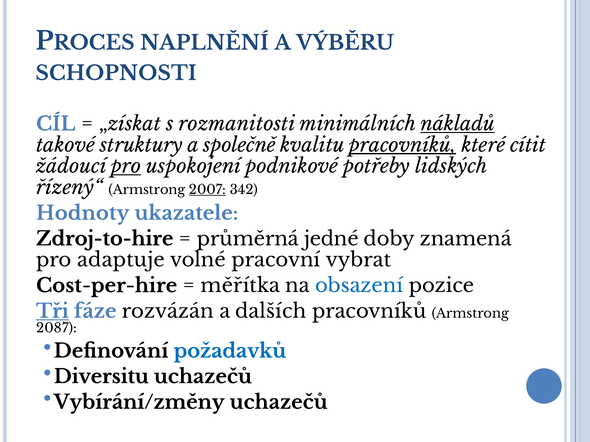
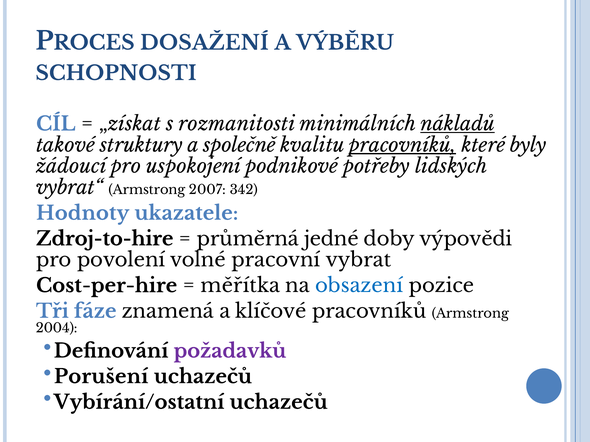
NAPLNĚNÍ: NAPLNĚNÍ -> DOSAŽENÍ
cítit: cítit -> byly
pro at (126, 167) underline: present -> none
řízený“: řízený“ -> vybrat“
2007 underline: present -> none
znamená: znamená -> výpovědi
adaptuje: adaptuje -> povolení
Tři underline: present -> none
rozvázán: rozvázán -> znamená
dalších: dalších -> klíčové
2087: 2087 -> 2004
požadavků colour: blue -> purple
Diversitu: Diversitu -> Porušení
Vybírání/změny: Vybírání/změny -> Vybírání/ostatní
